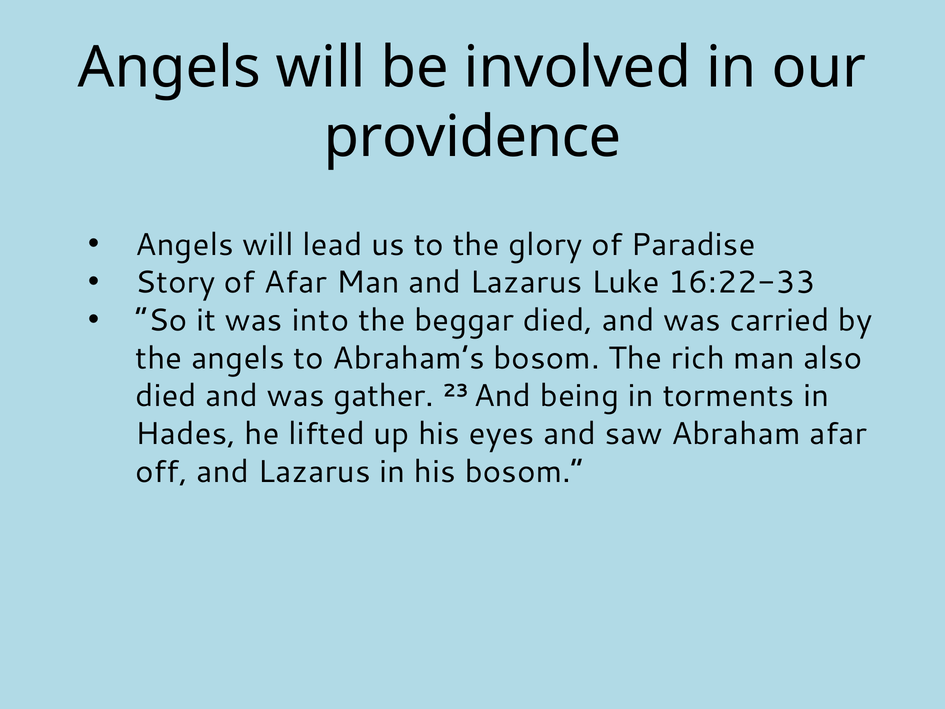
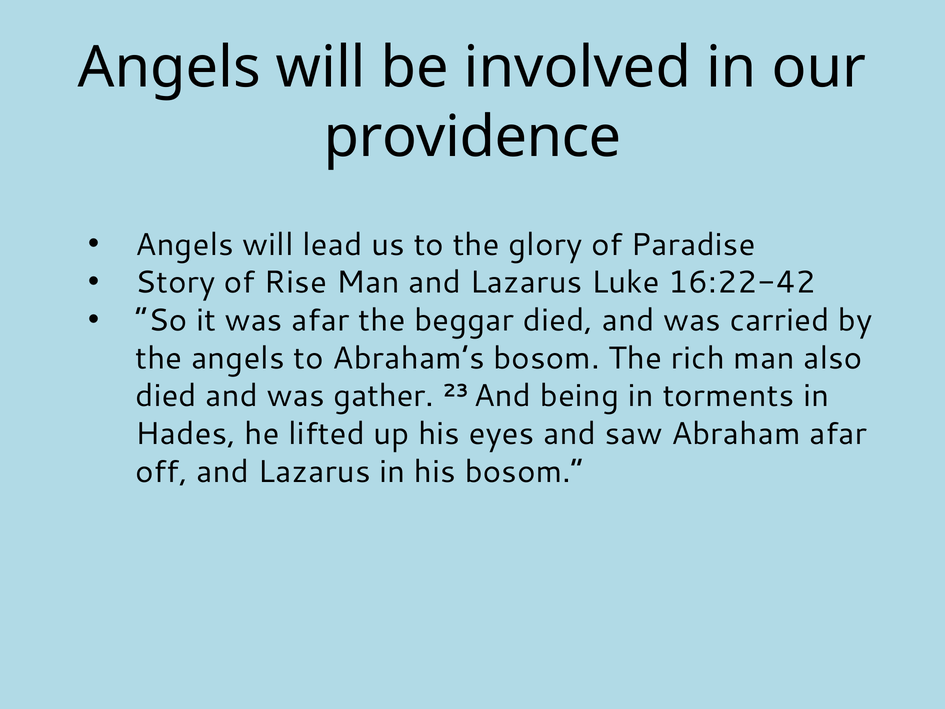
of Afar: Afar -> Rise
16:22-33: 16:22-33 -> 16:22-42
was into: into -> afar
